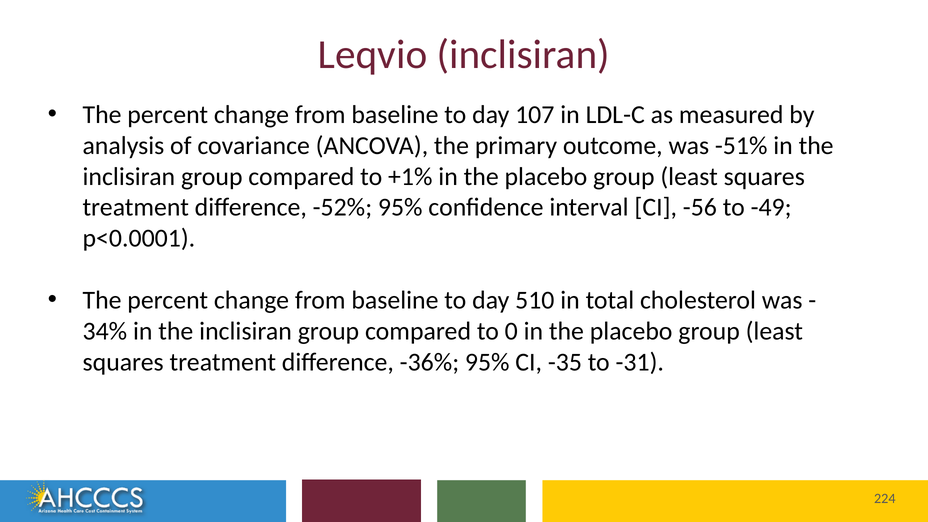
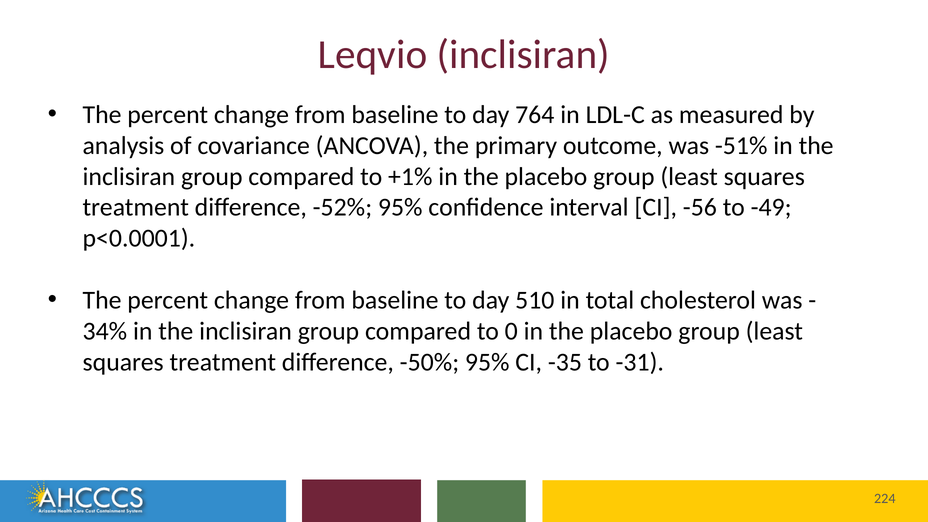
107: 107 -> 764
-36%: -36% -> -50%
